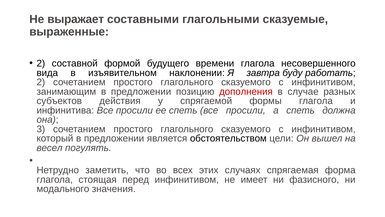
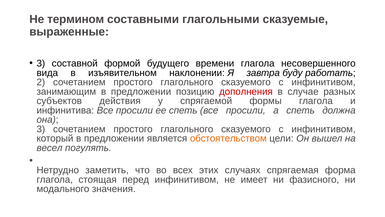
выражает: выражает -> термином
2 at (41, 63): 2 -> 3
обстоятельством colour: black -> orange
